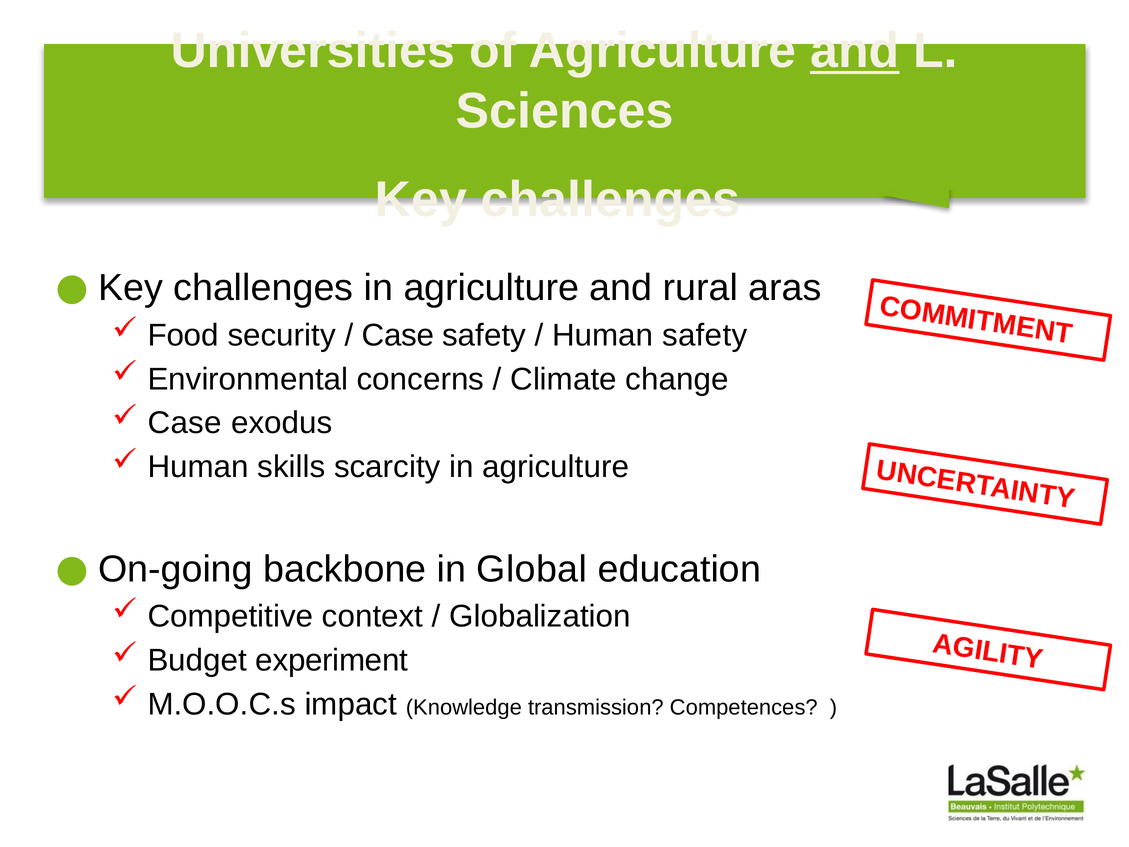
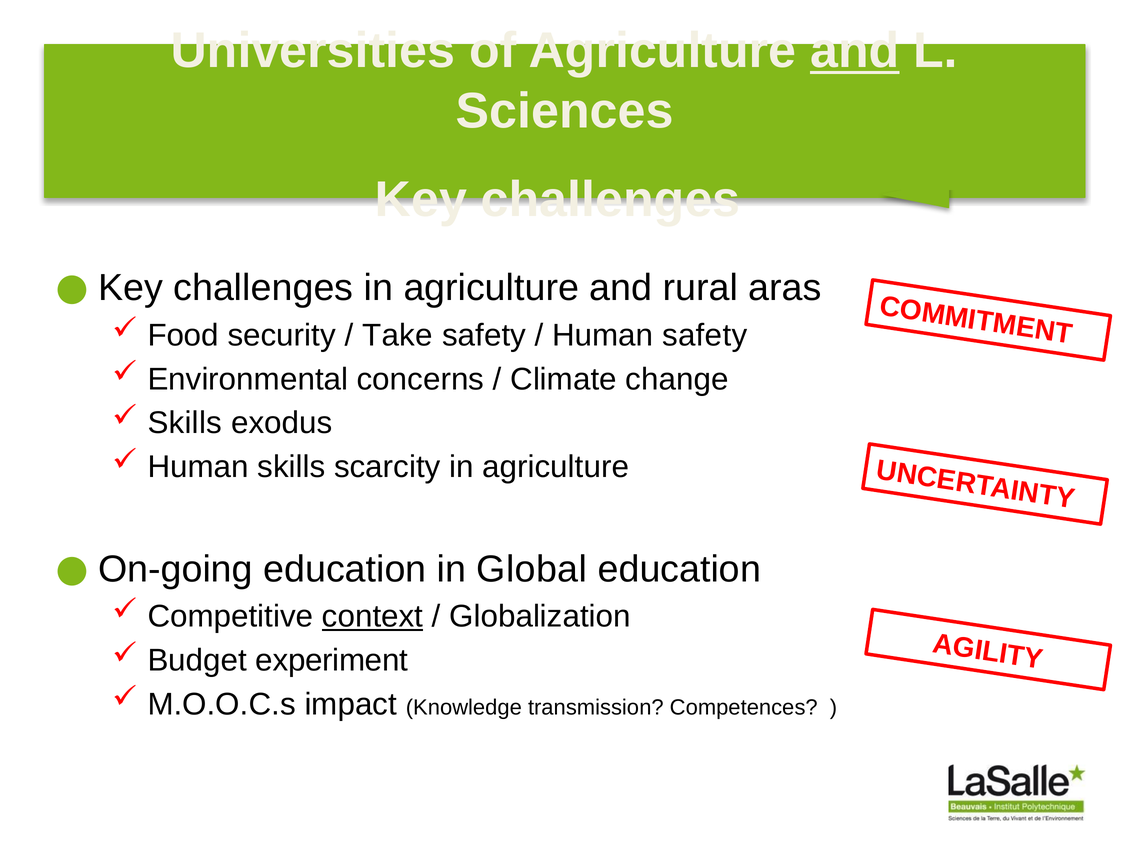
Case at (398, 335): Case -> Take
Case at (185, 423): Case -> Skills
On-going backbone: backbone -> education
context underline: none -> present
